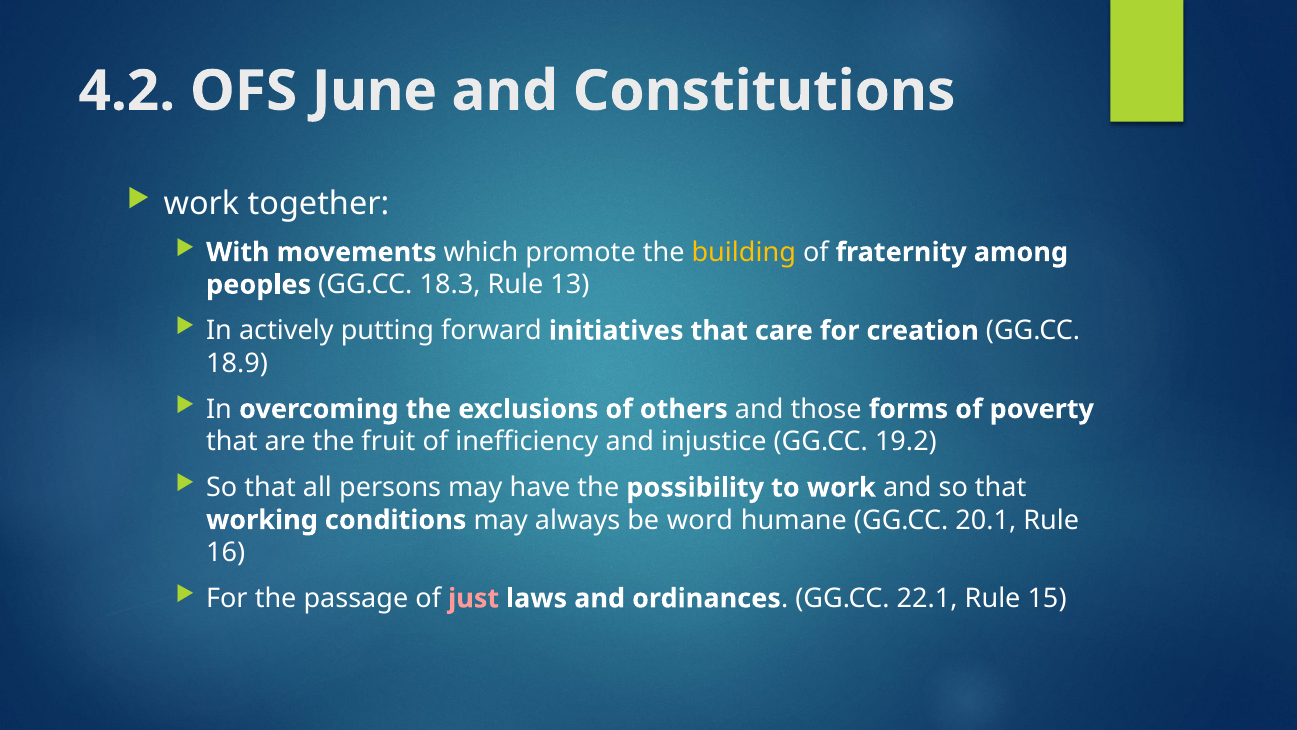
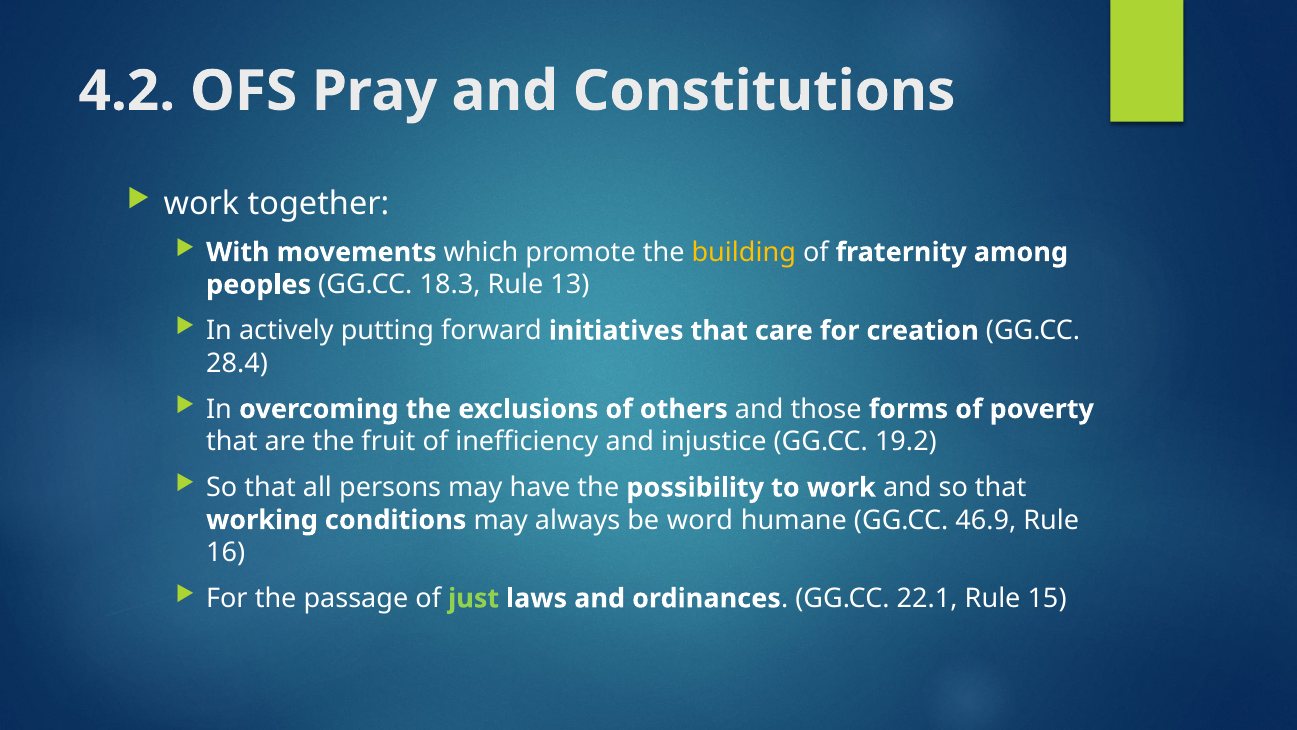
June: June -> Pray
18.9: 18.9 -> 28.4
20.1: 20.1 -> 46.9
just colour: pink -> light green
